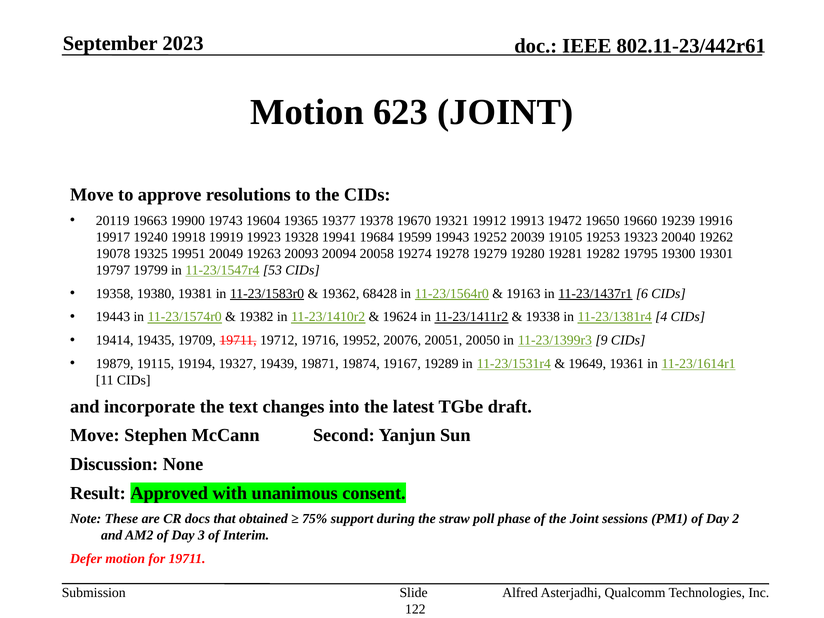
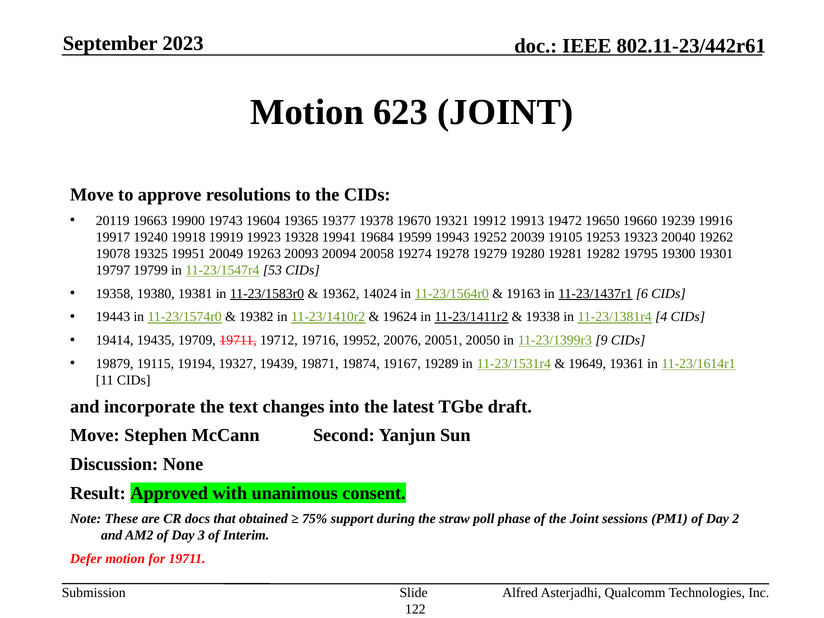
68428: 68428 -> 14024
